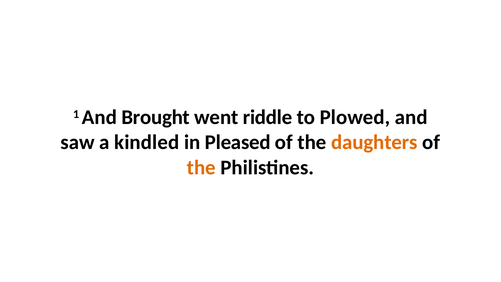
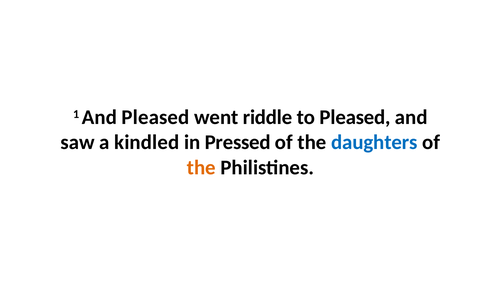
And Brought: Brought -> Pleased
to Plowed: Plowed -> Pleased
Pleased: Pleased -> Pressed
daughters colour: orange -> blue
